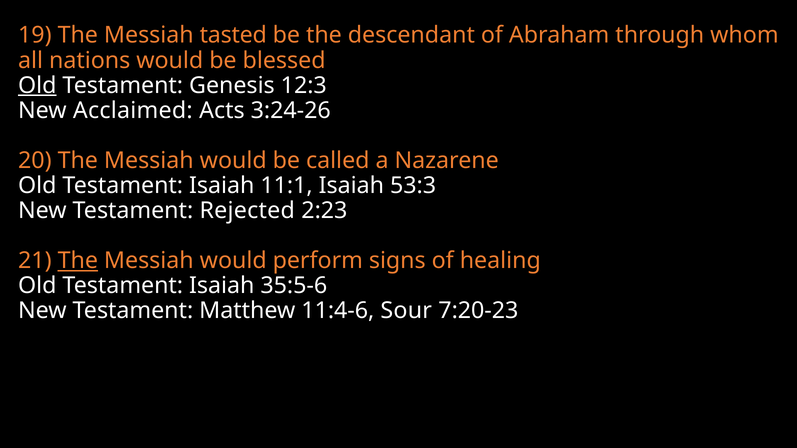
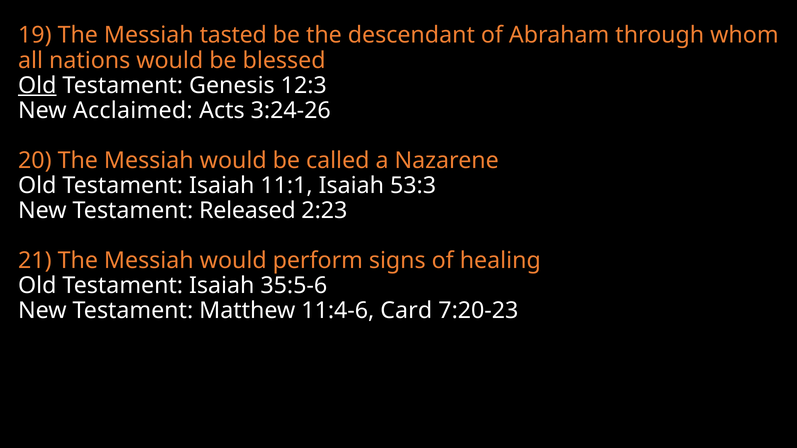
Rejected: Rejected -> Released
The at (78, 261) underline: present -> none
Sour: Sour -> Card
